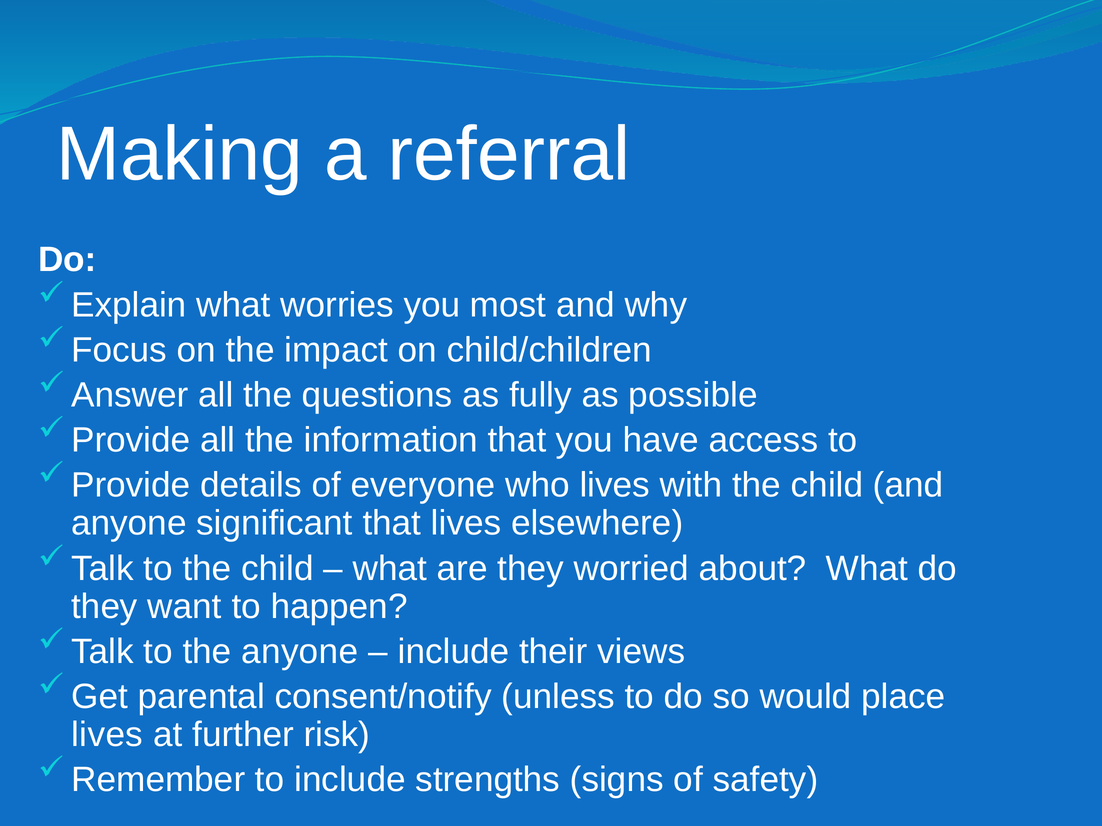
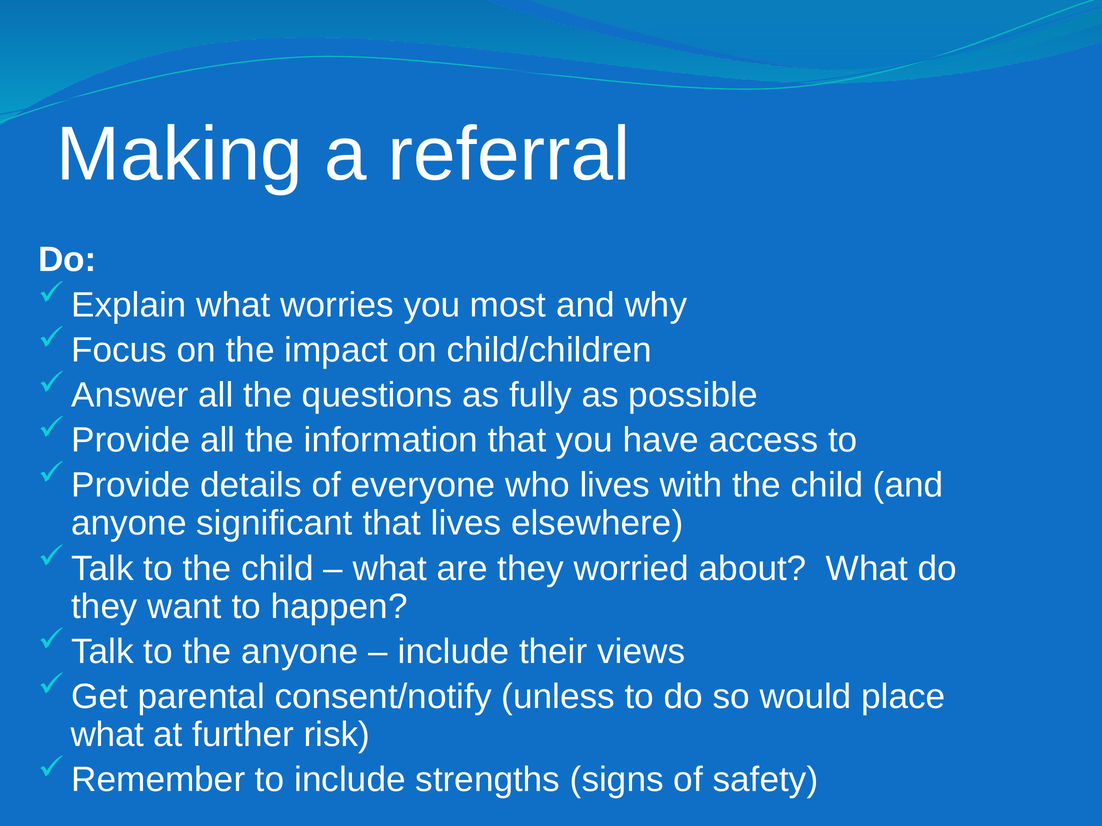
lives at (107, 735): lives -> what
